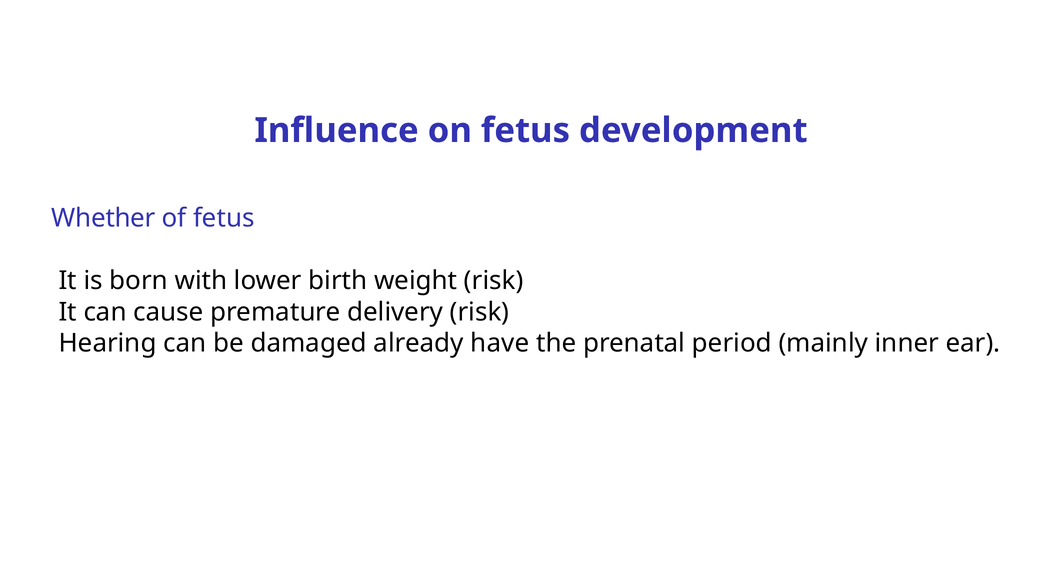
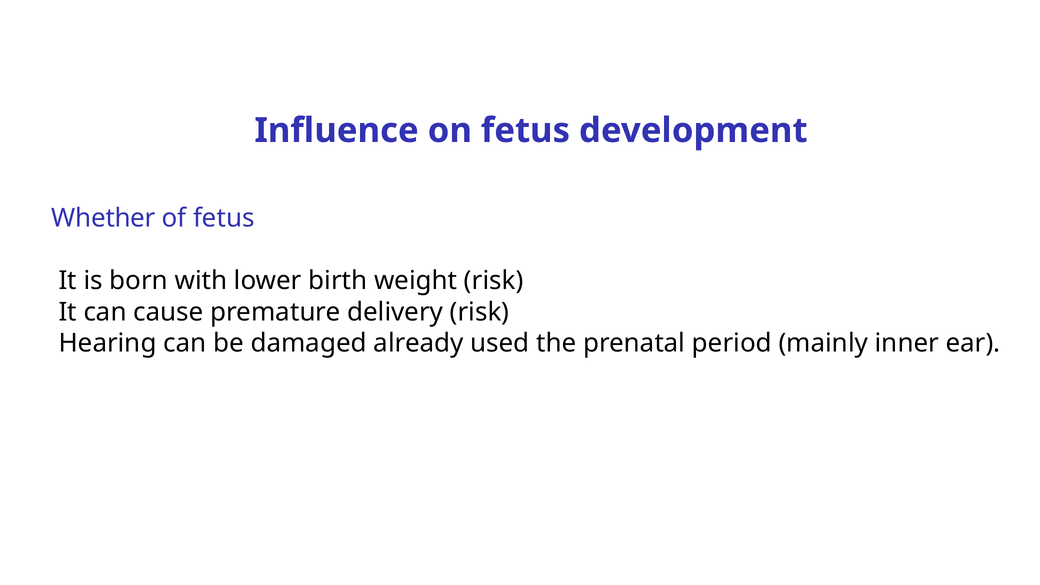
have: have -> used
